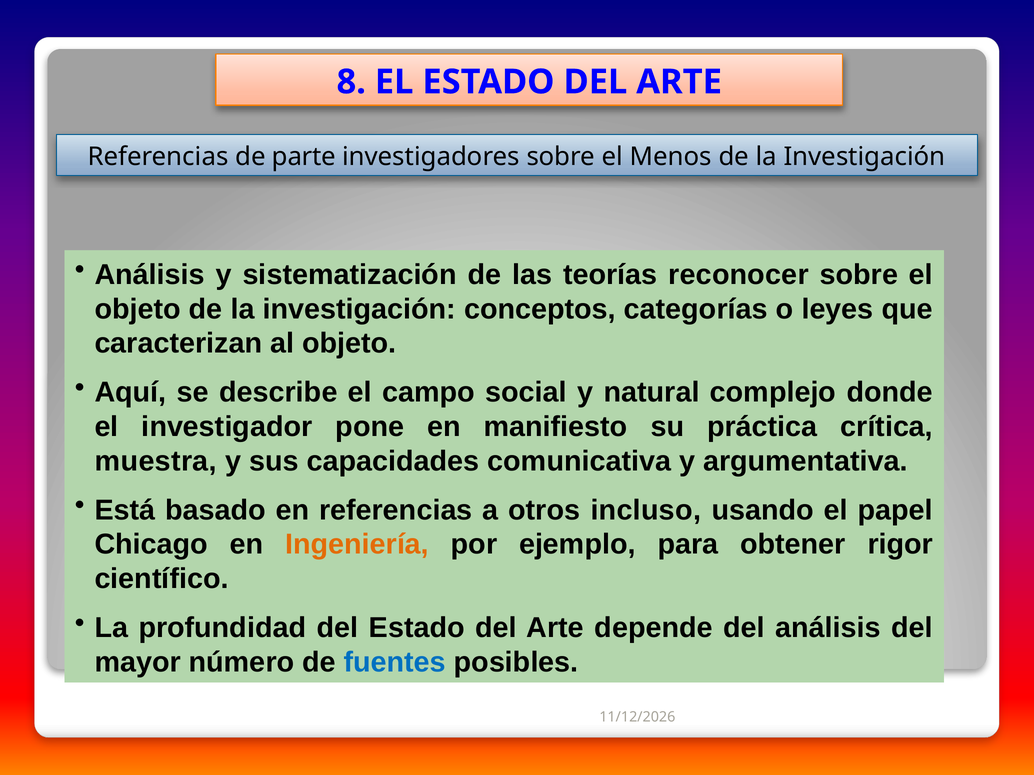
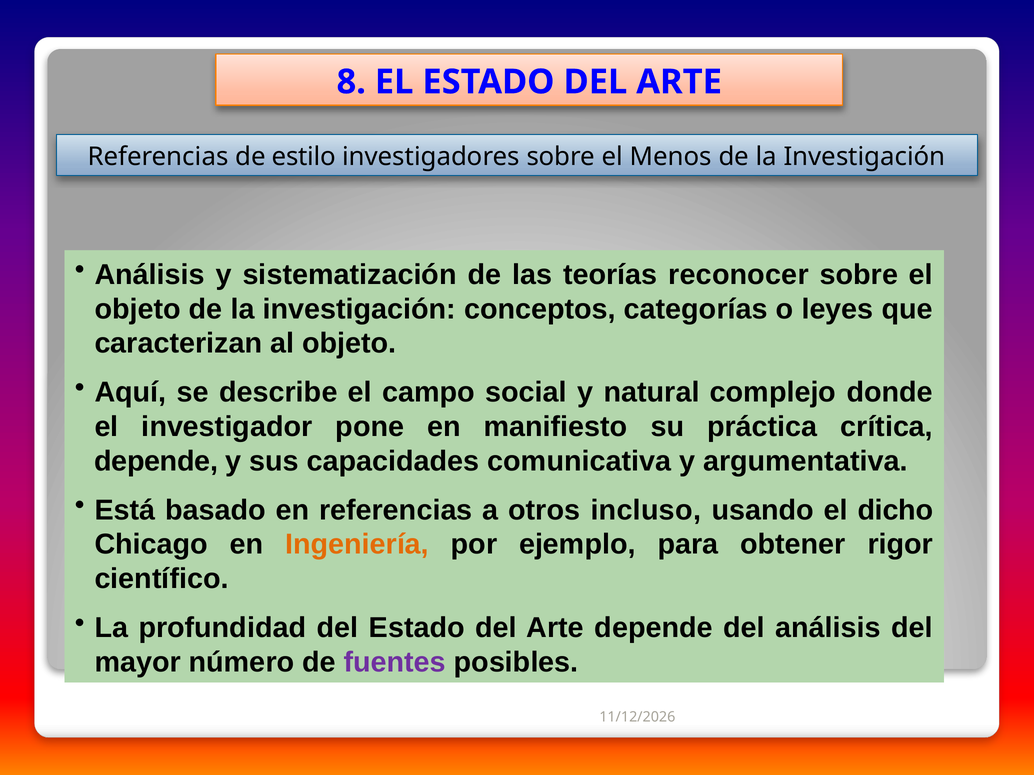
parte: parte -> estilo
muestra at (156, 462): muestra -> depende
papel: papel -> dicho
fuentes colour: blue -> purple
